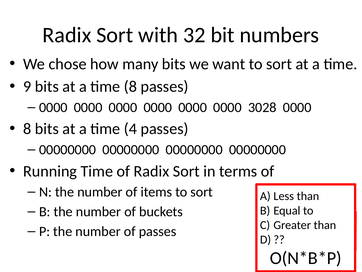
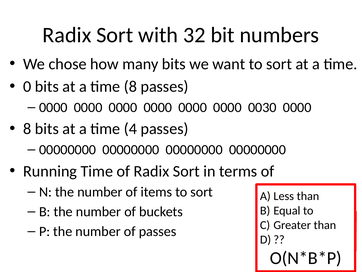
9: 9 -> 0
3028: 3028 -> 0030
